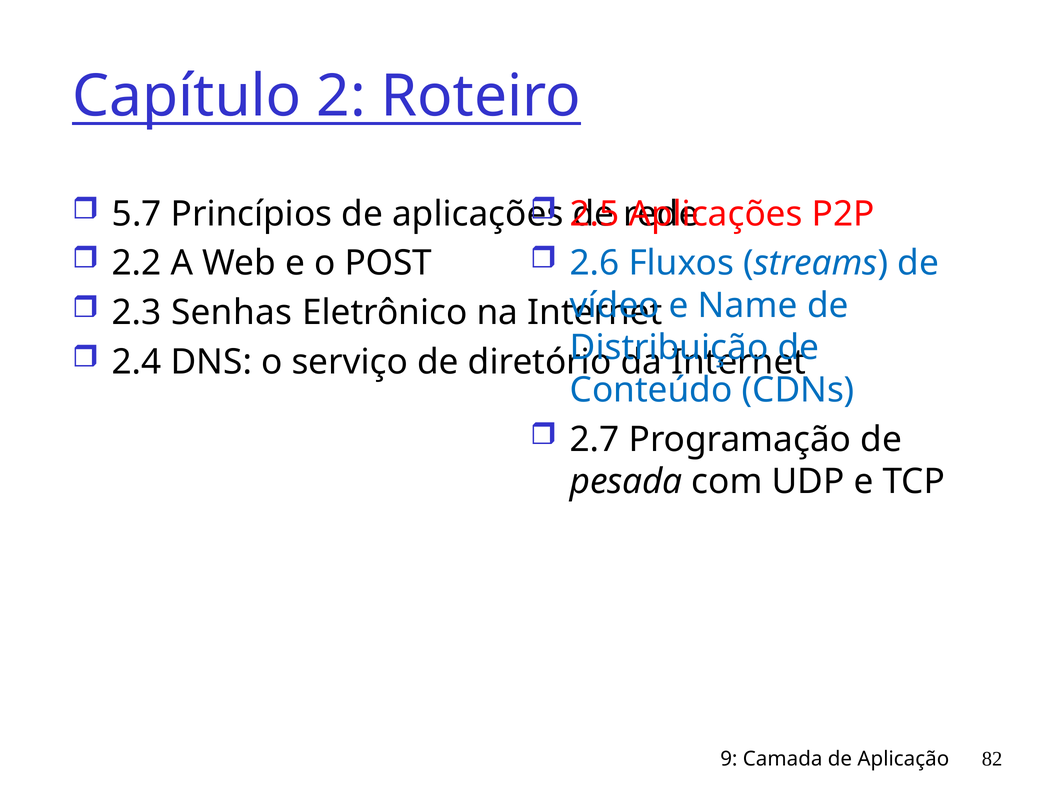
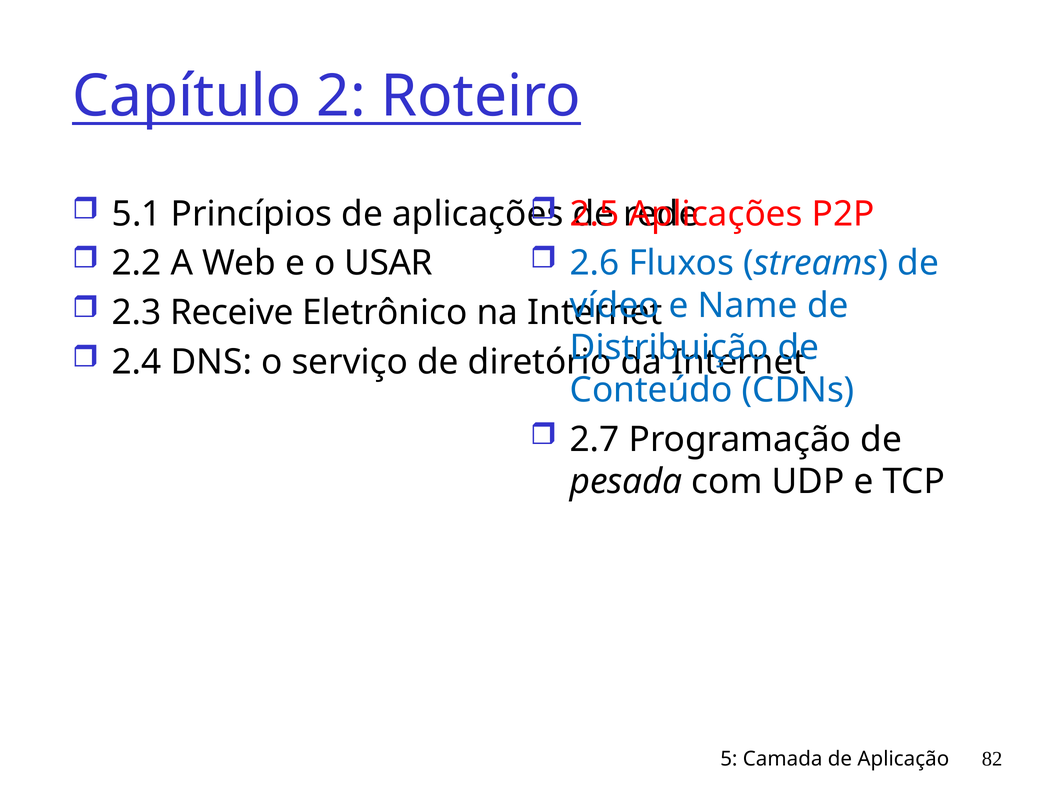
5.7: 5.7 -> 5.1
POST: POST -> USAR
Senhas: Senhas -> Receive
9: 9 -> 5
